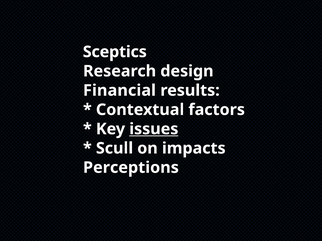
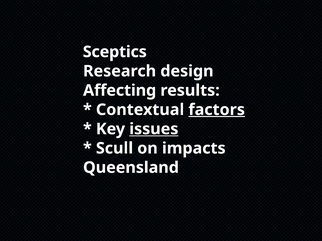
Financial: Financial -> Affecting
factors underline: none -> present
Perceptions: Perceptions -> Queensland
